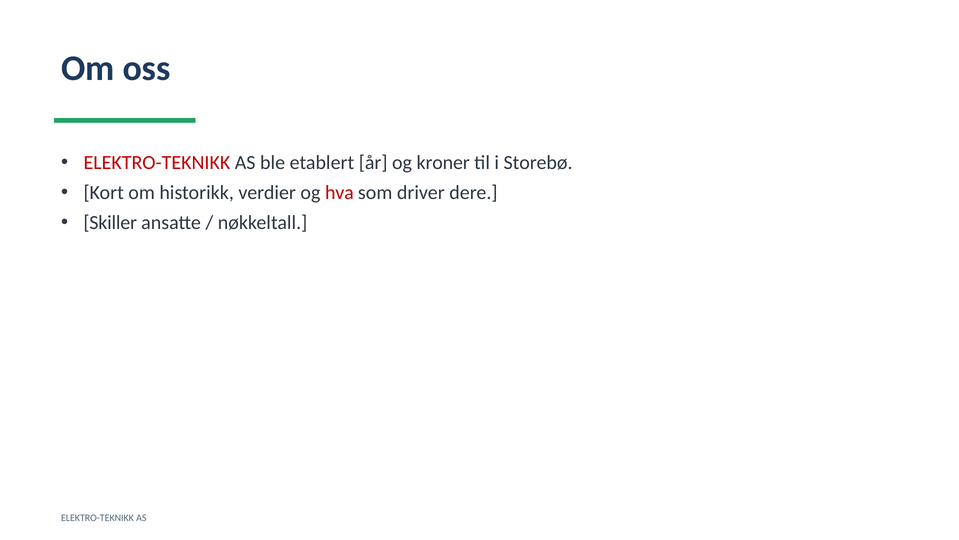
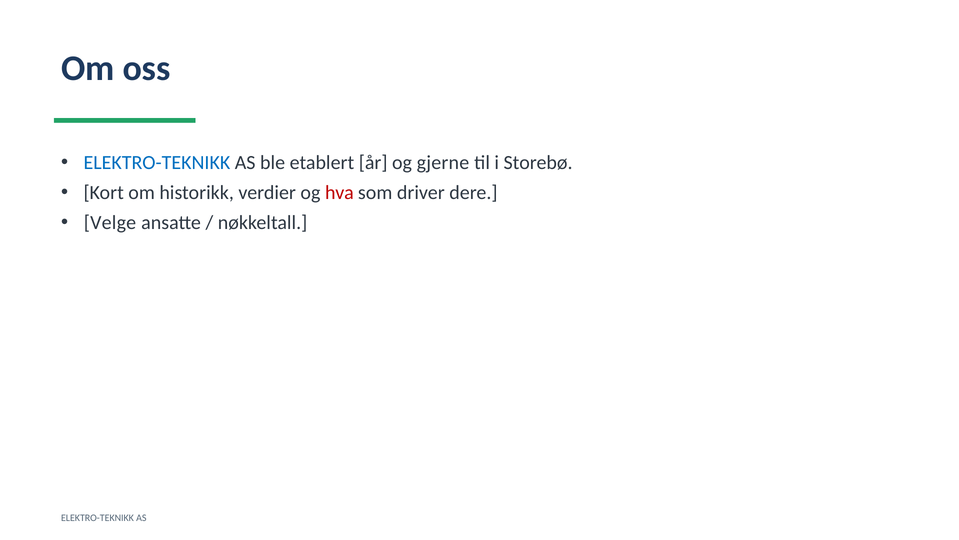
ELEKTRO-TEKNIKK at (157, 162) colour: red -> blue
kroner: kroner -> gjerne
Skiller: Skiller -> Velge
